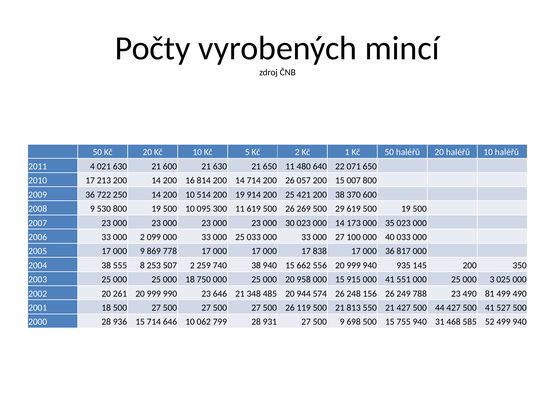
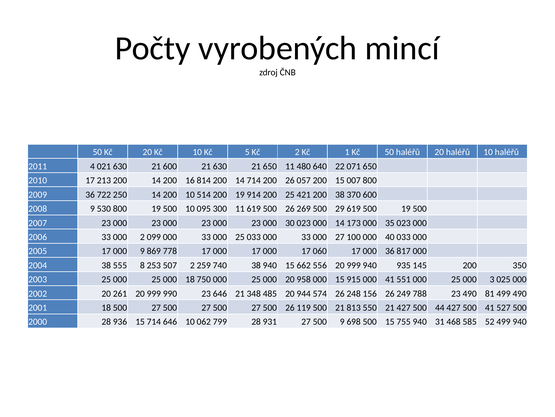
838: 838 -> 060
